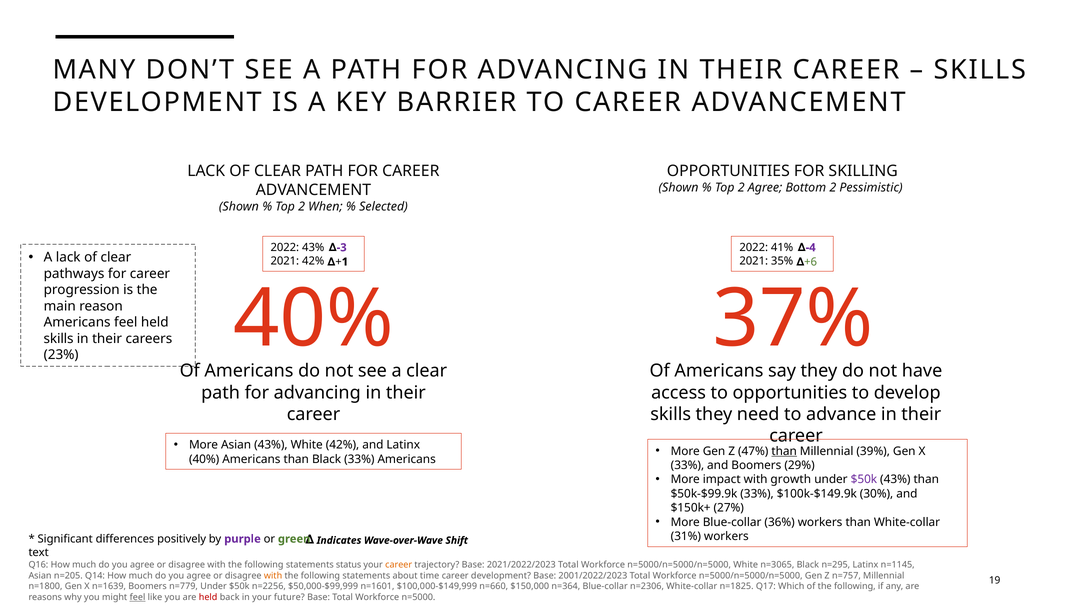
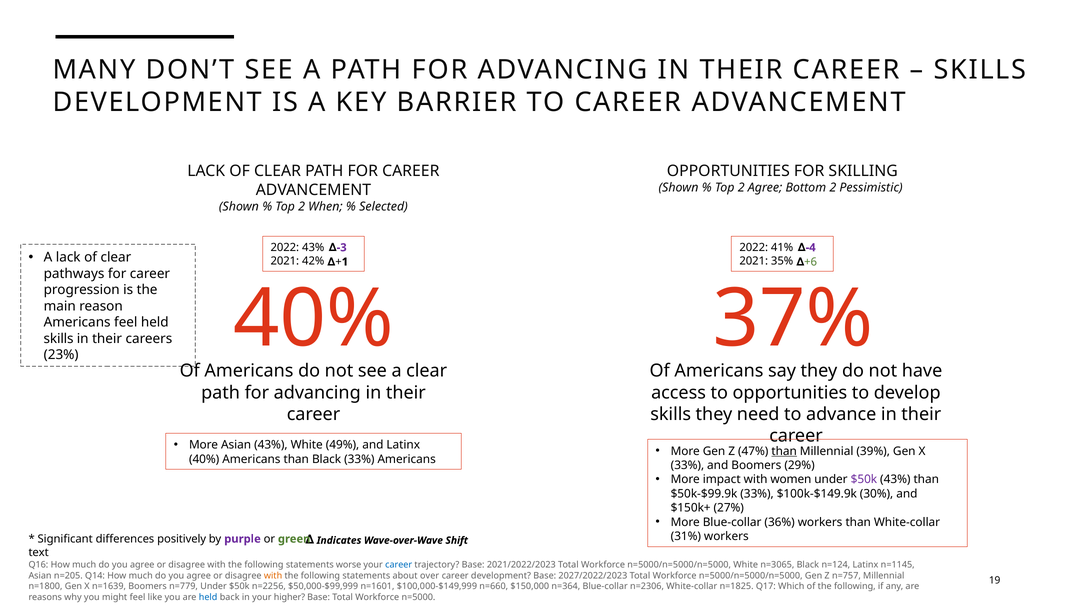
White 42%: 42% -> 49%
growth: growth -> women
status: status -> worse
career at (399, 565) colour: orange -> blue
n=295: n=295 -> n=124
time: time -> over
2001/2022/2023: 2001/2022/2023 -> 2027/2022/2023
feel at (138, 597) underline: present -> none
held at (208, 597) colour: red -> blue
future: future -> higher
